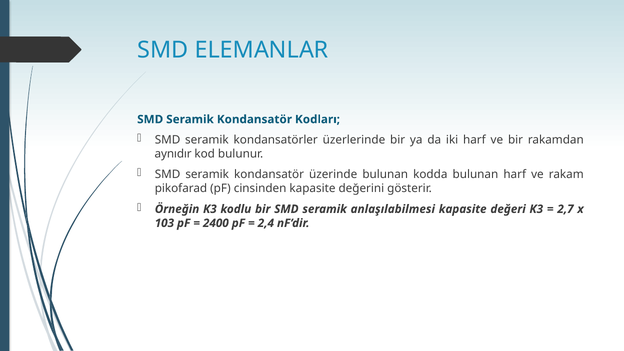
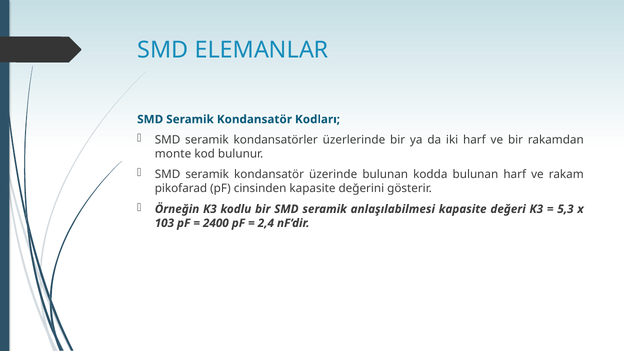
aynıdır: aynıdır -> monte
2,7: 2,7 -> 5,3
